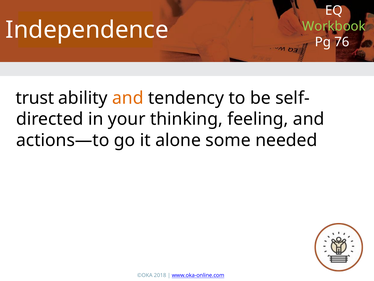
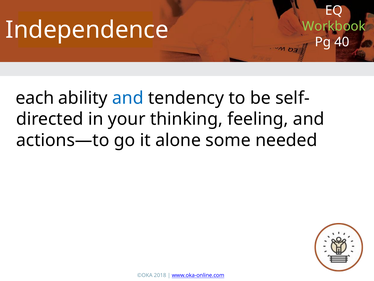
76: 76 -> 40
trust: trust -> each
and at (128, 98) colour: orange -> blue
